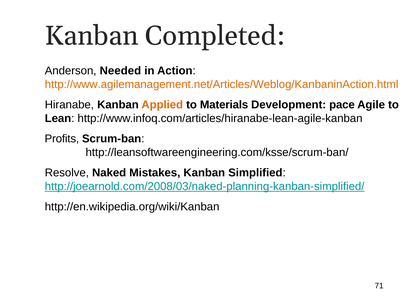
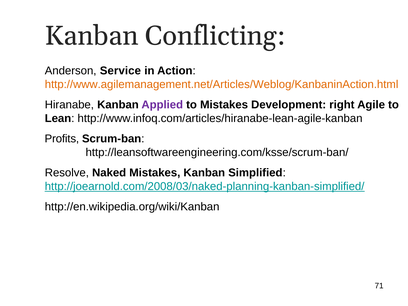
Completed: Completed -> Conflicting
Needed: Needed -> Service
Applied colour: orange -> purple
to Materials: Materials -> Mistakes
pace: pace -> right
